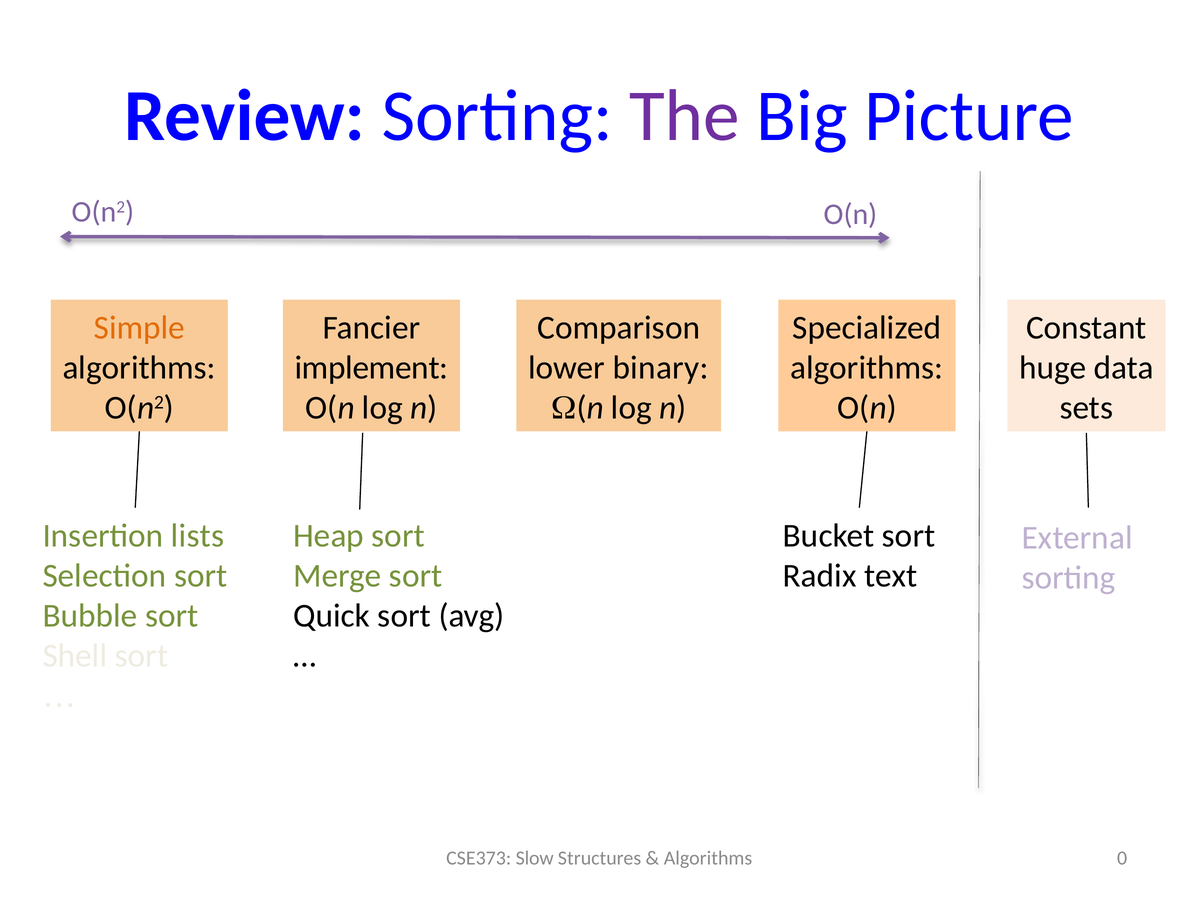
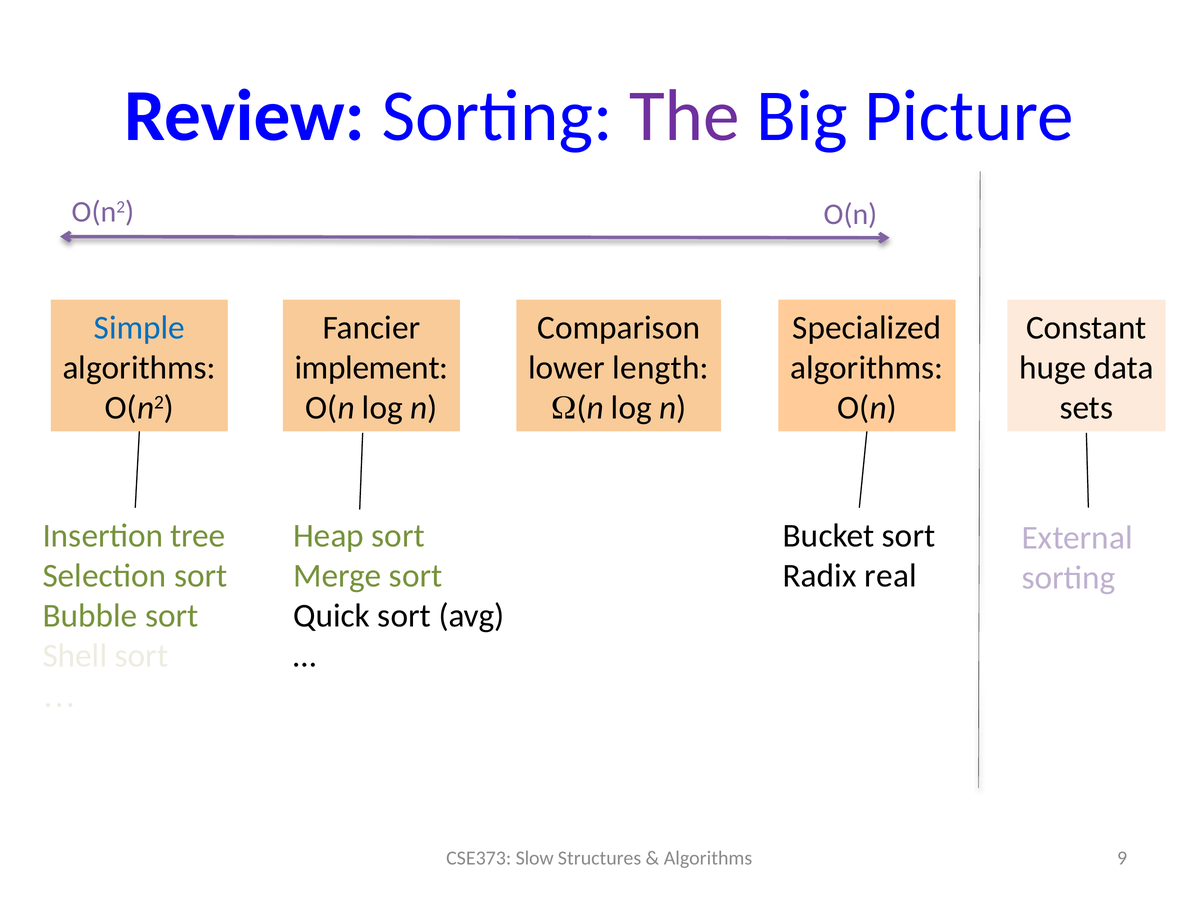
Simple colour: orange -> blue
binary: binary -> length
lists: lists -> tree
text: text -> real
0: 0 -> 9
